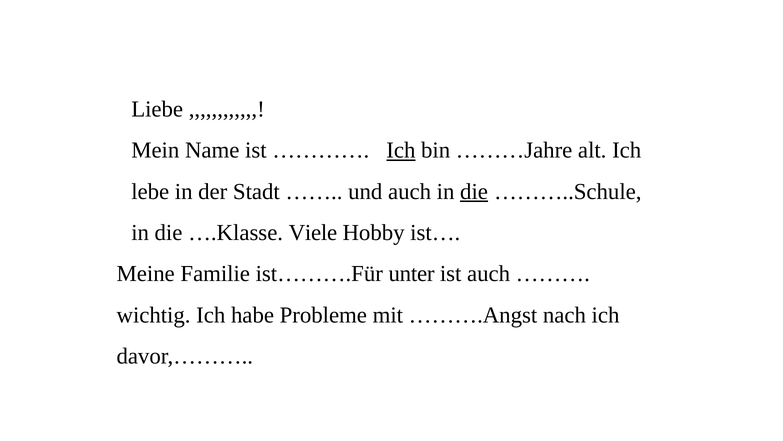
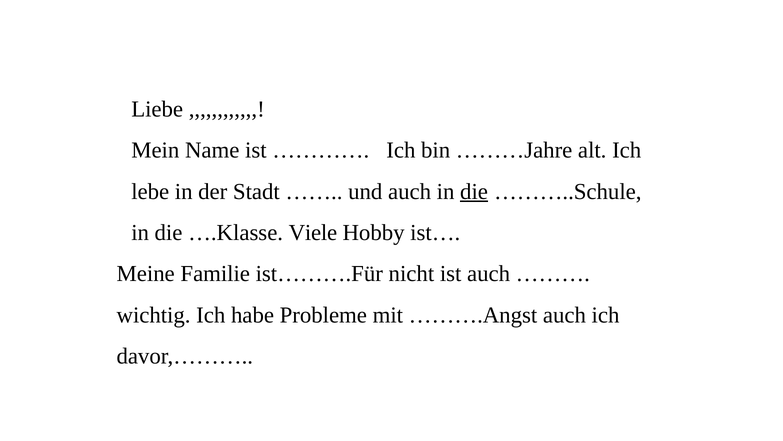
Ich at (401, 150) underline: present -> none
unter: unter -> nicht
……….Angst nach: nach -> auch
